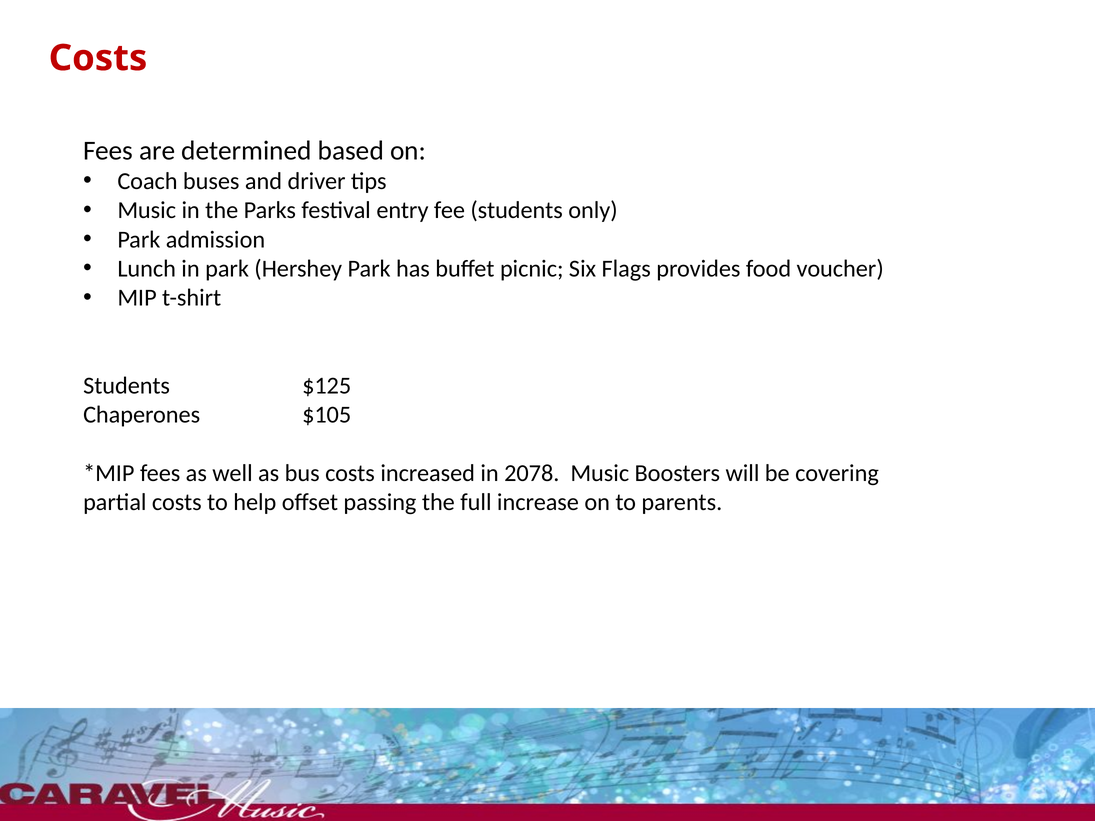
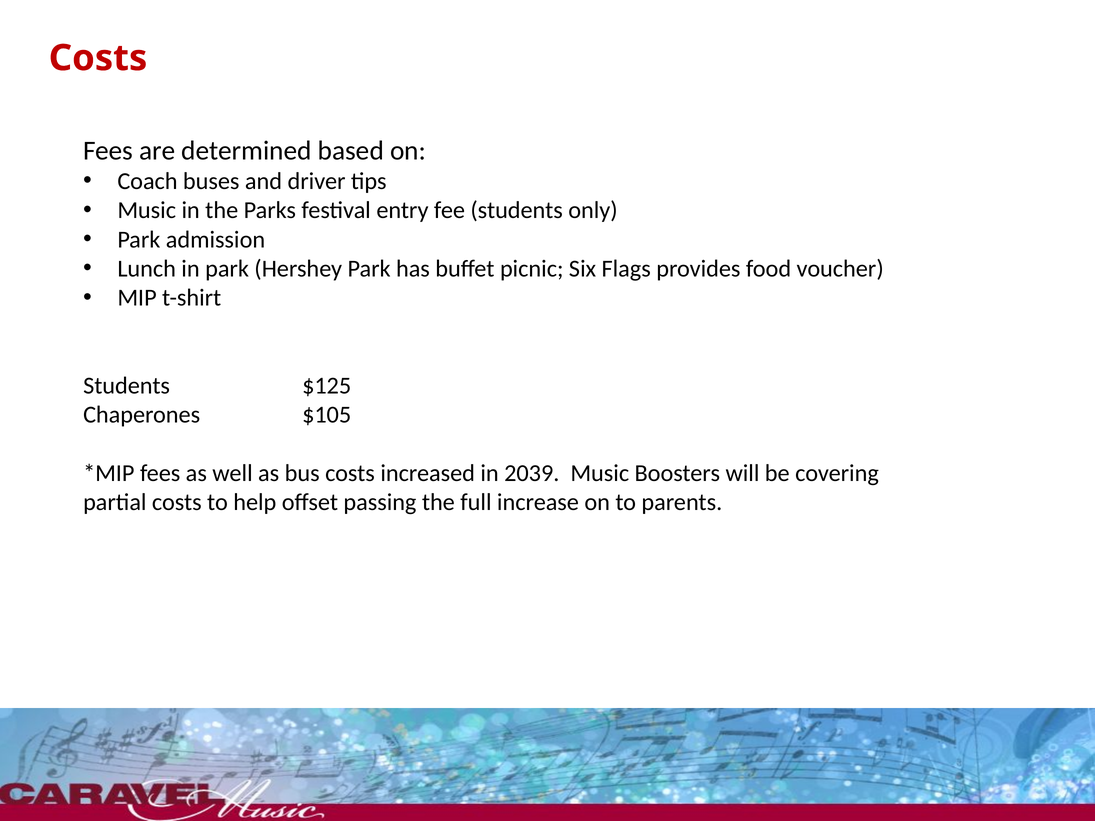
2078: 2078 -> 2039
